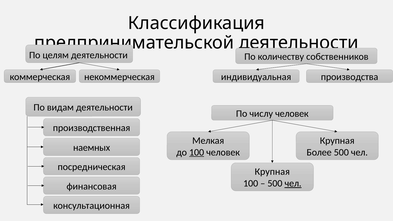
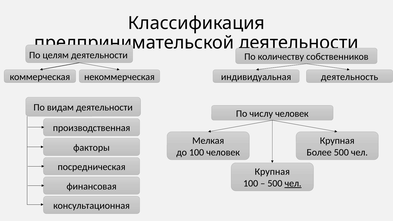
производства: производства -> деятельность
наемных: наемных -> факторы
100 at (197, 152) underline: present -> none
